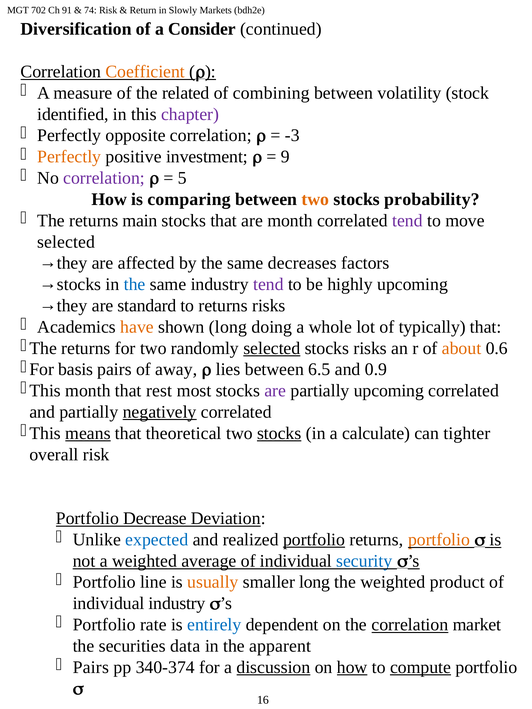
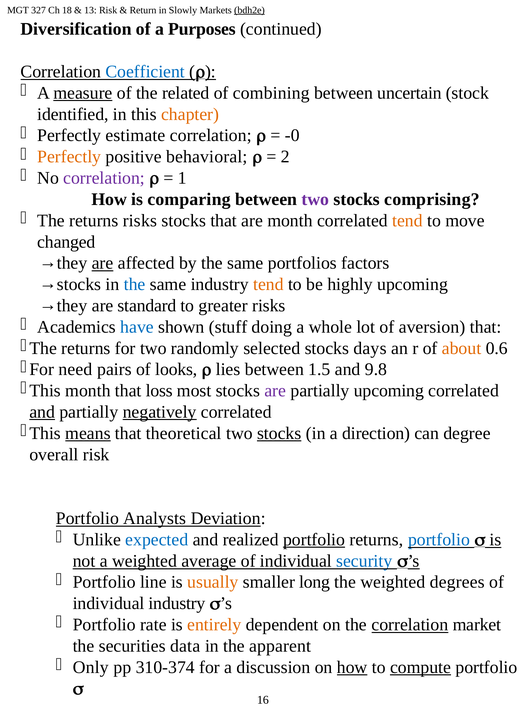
702: 702 -> 327
91: 91 -> 18
74: 74 -> 13
bdh2e underline: none -> present
Consider: Consider -> Purposes
Coefficient colour: orange -> blue
measure underline: none -> present
volatility: volatility -> uncertain
chapter colour: purple -> orange
opposite: opposite -> estimate
-3: -3 -> -0
investment: investment -> behavioral
9: 9 -> 2
5: 5 -> 1
two at (315, 199) colour: orange -> purple
probability: probability -> comprising
returns main: main -> risks
tend at (407, 221) colour: purple -> orange
selected at (66, 242): selected -> changed
are at (103, 263) underline: none -> present
decreases: decreases -> portfolios
tend at (268, 284) colour: purple -> orange
to returns: returns -> greater
have colour: orange -> blue
shown long: long -> stuff
typically: typically -> aversion
selected at (272, 348) underline: present -> none
stocks risks: risks -> days
basis: basis -> need
away: away -> looks
6.5: 6.5 -> 1.5
0.9: 0.9 -> 9.8
rest: rest -> loss
and at (42, 412) underline: none -> present
calculate: calculate -> direction
tighter: tighter -> degree
Decrease: Decrease -> Analysts
portfolio at (439, 540) colour: orange -> blue
product: product -> degrees
entirely colour: blue -> orange
Pairs at (91, 668): Pairs -> Only
340-374: 340-374 -> 310-374
discussion underline: present -> none
